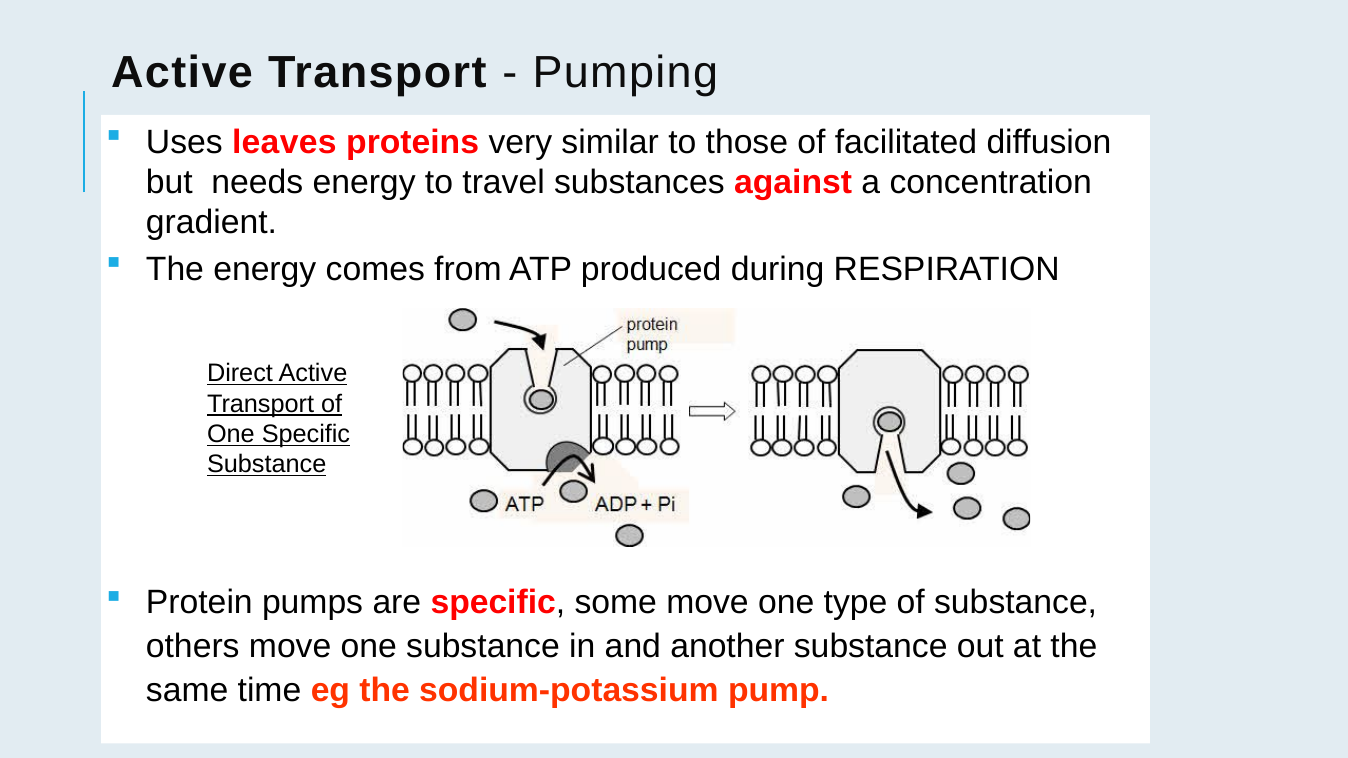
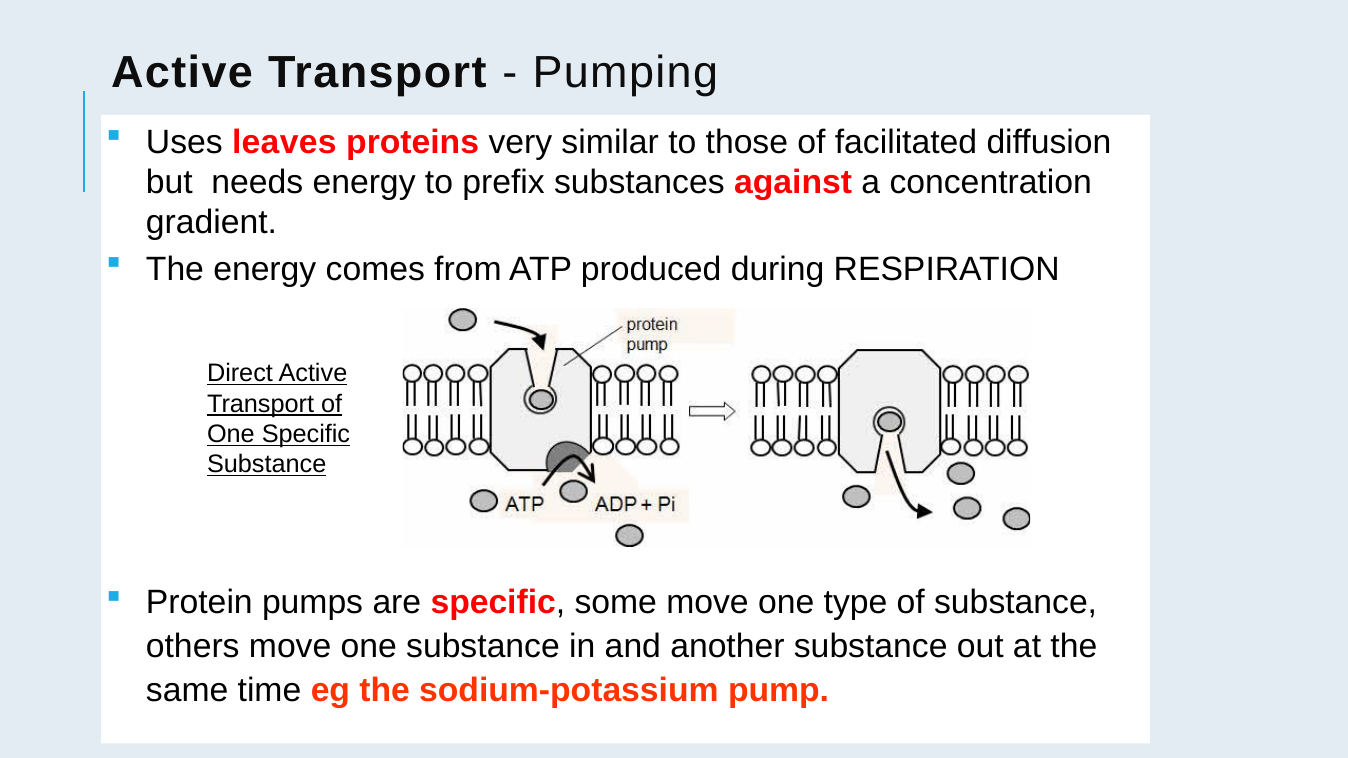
travel: travel -> prefix
